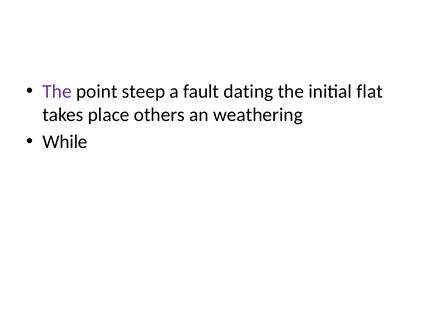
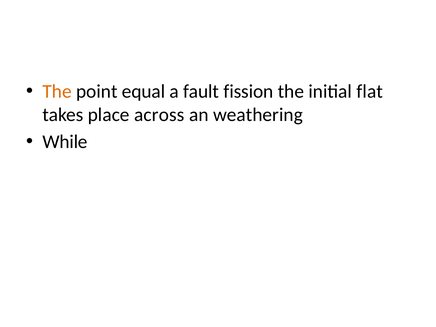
The at (57, 91) colour: purple -> orange
steep: steep -> equal
dating: dating -> fission
others: others -> across
